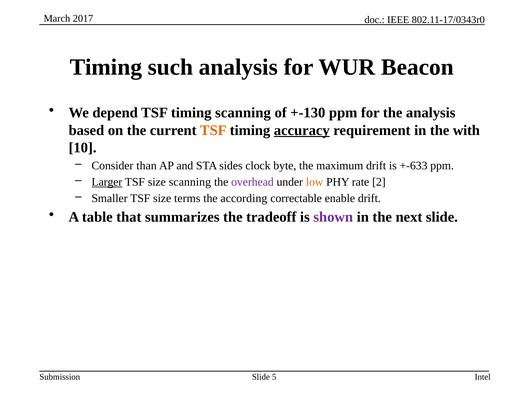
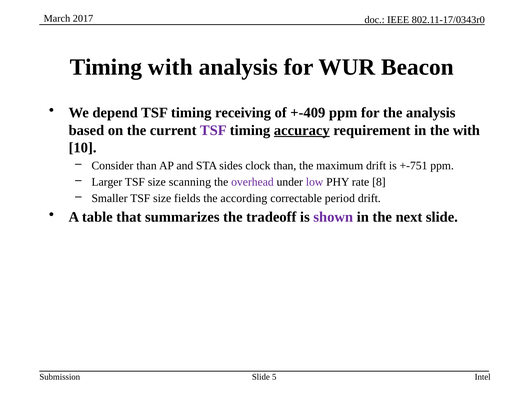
Timing such: such -> with
timing scanning: scanning -> receiving
+-130: +-130 -> +-409
TSF at (213, 130) colour: orange -> purple
clock byte: byte -> than
+-633: +-633 -> +-751
Larger underline: present -> none
low colour: orange -> purple
2: 2 -> 8
terms: terms -> fields
enable: enable -> period
